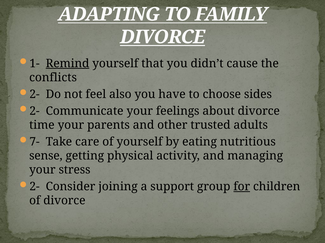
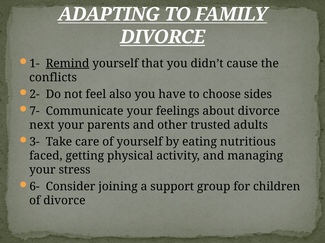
2- at (34, 111): 2- -> 7-
time: time -> next
7-: 7- -> 3-
sense: sense -> faced
2- at (34, 187): 2- -> 6-
for underline: present -> none
